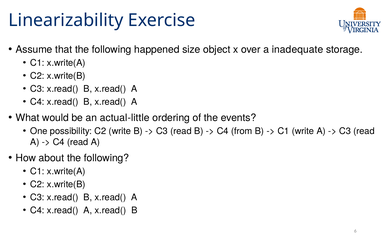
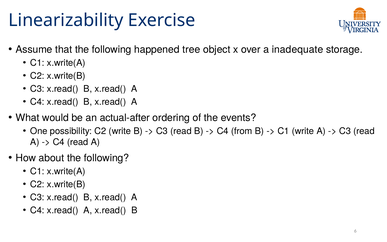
size: size -> tree
actual-little: actual-little -> actual-after
